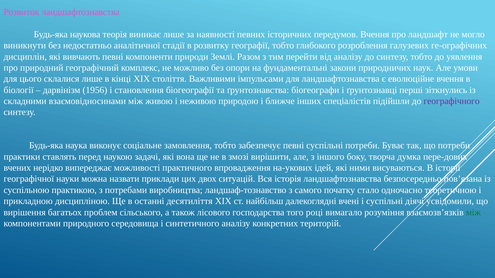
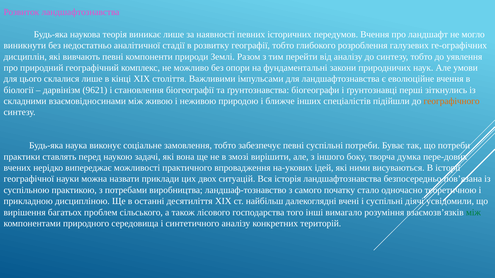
1956: 1956 -> 9621
географічного colour: purple -> orange
році: році -> інші
